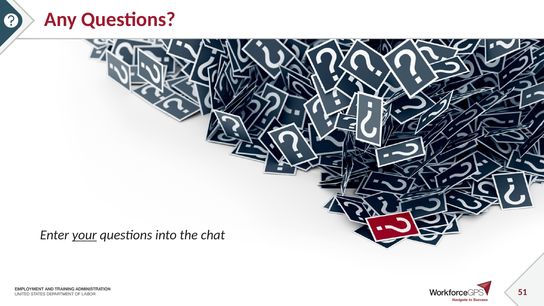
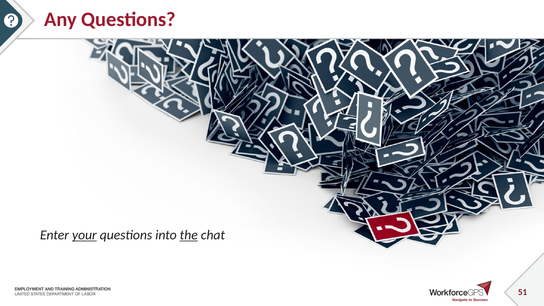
the underline: none -> present
